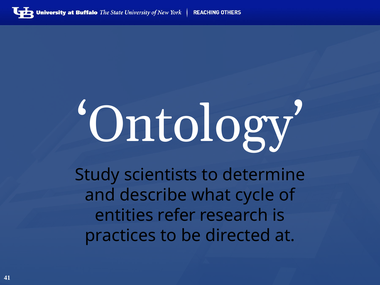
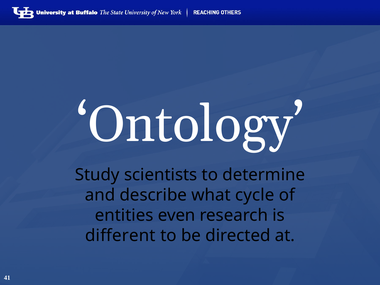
refer: refer -> even
practices: practices -> different
